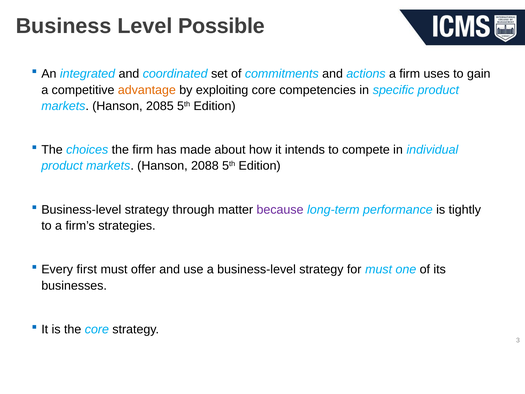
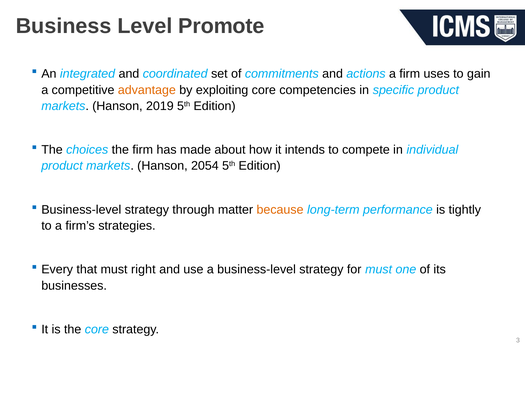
Possible: Possible -> Promote
2085: 2085 -> 2019
2088: 2088 -> 2054
because colour: purple -> orange
first: first -> that
offer: offer -> right
